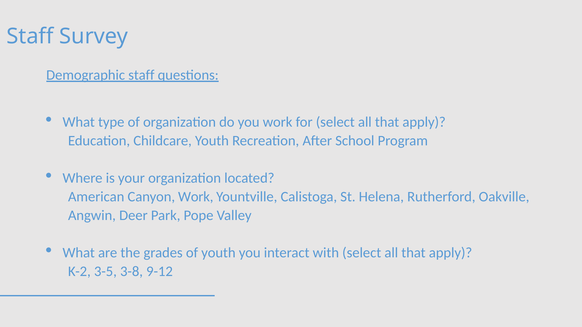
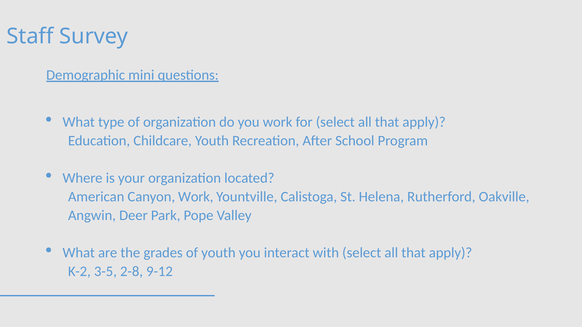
Demographic staff: staff -> mini
3-8: 3-8 -> 2-8
